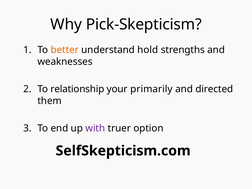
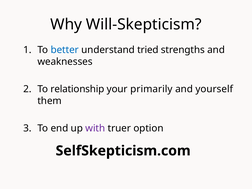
Pick-Skepticism: Pick-Skepticism -> Will-Skepticism
better colour: orange -> blue
hold: hold -> tried
directed: directed -> yourself
